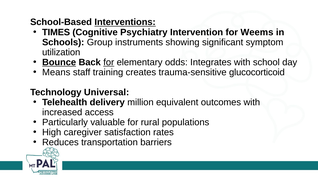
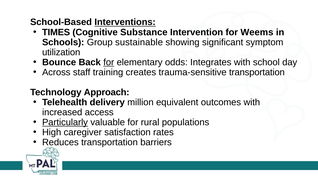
Psychiatry: Psychiatry -> Substance
instruments: instruments -> sustainable
Bounce underline: present -> none
Means: Means -> Across
trauma-sensitive glucocorticoid: glucocorticoid -> transportation
Universal: Universal -> Approach
Particularly underline: none -> present
